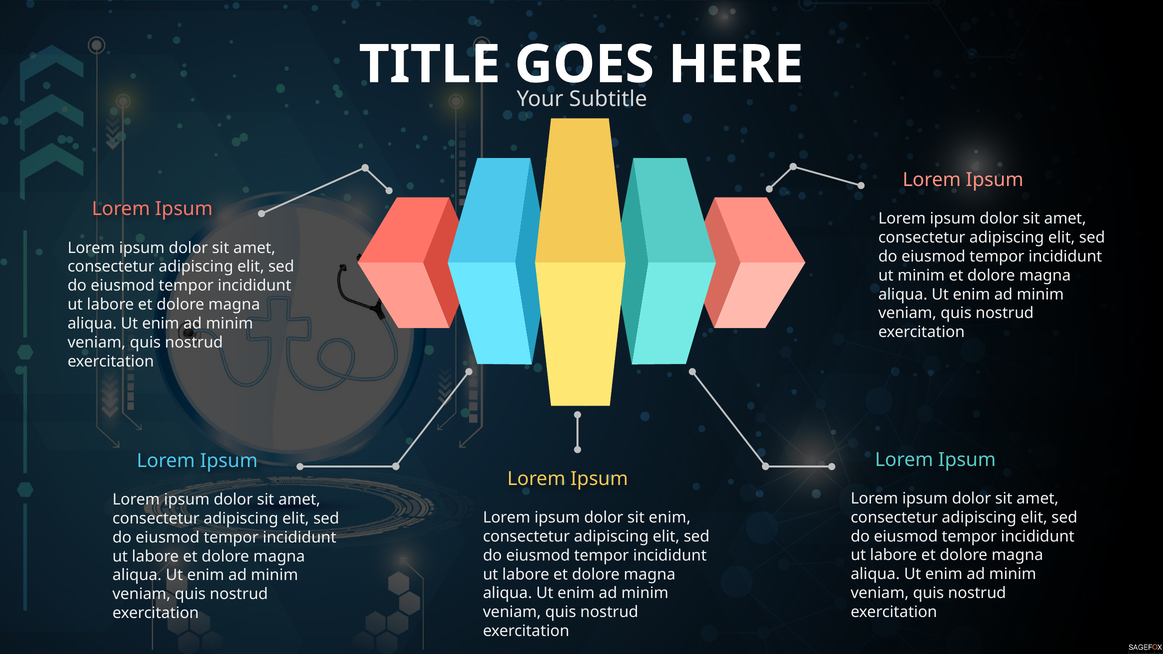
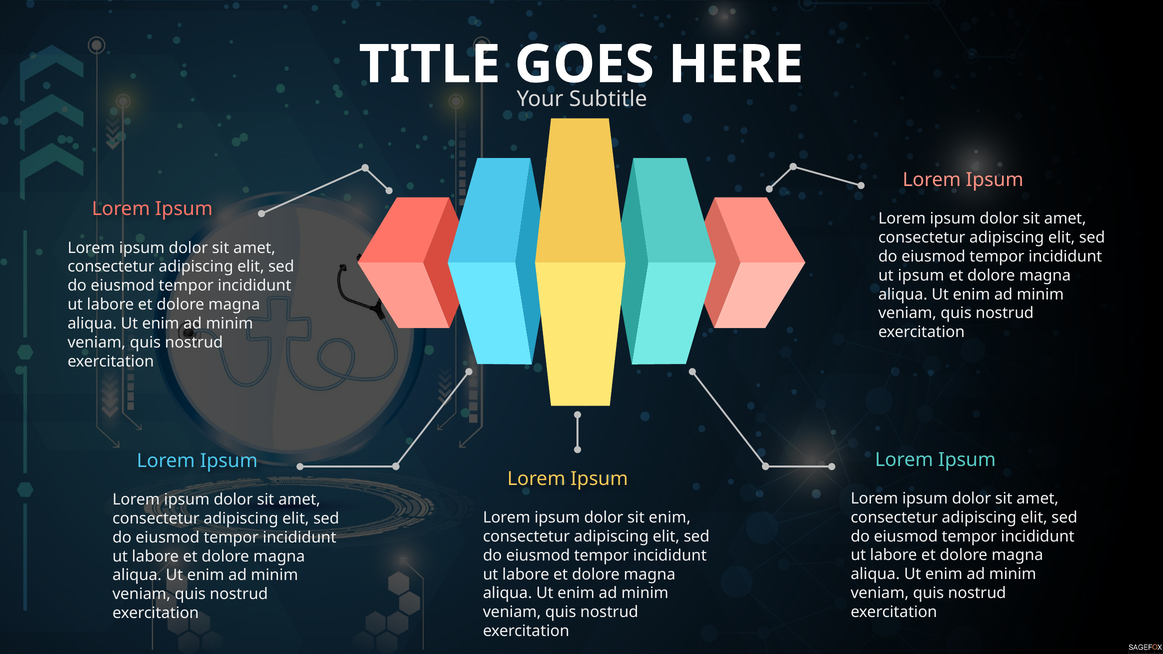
ut minim: minim -> ipsum
